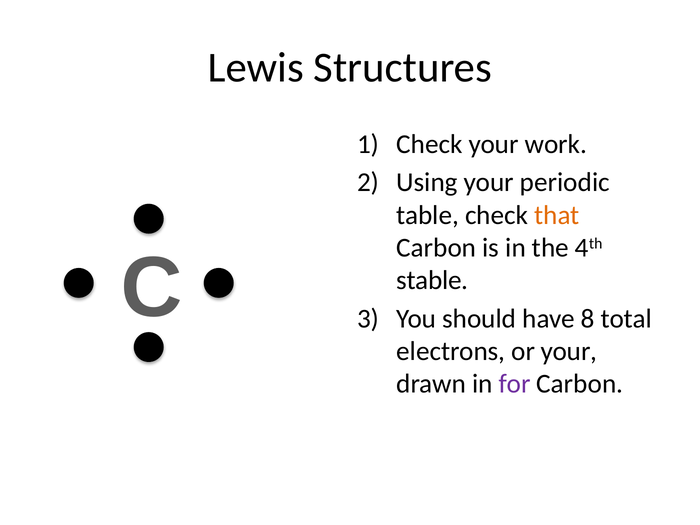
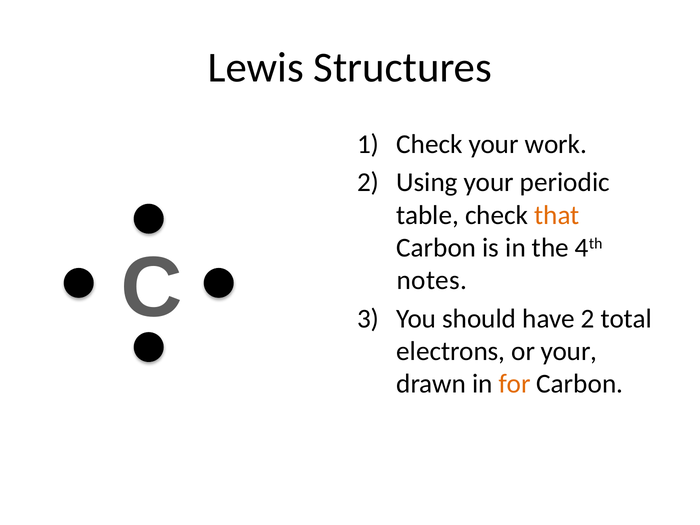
stable: stable -> notes
have 8: 8 -> 2
for colour: purple -> orange
